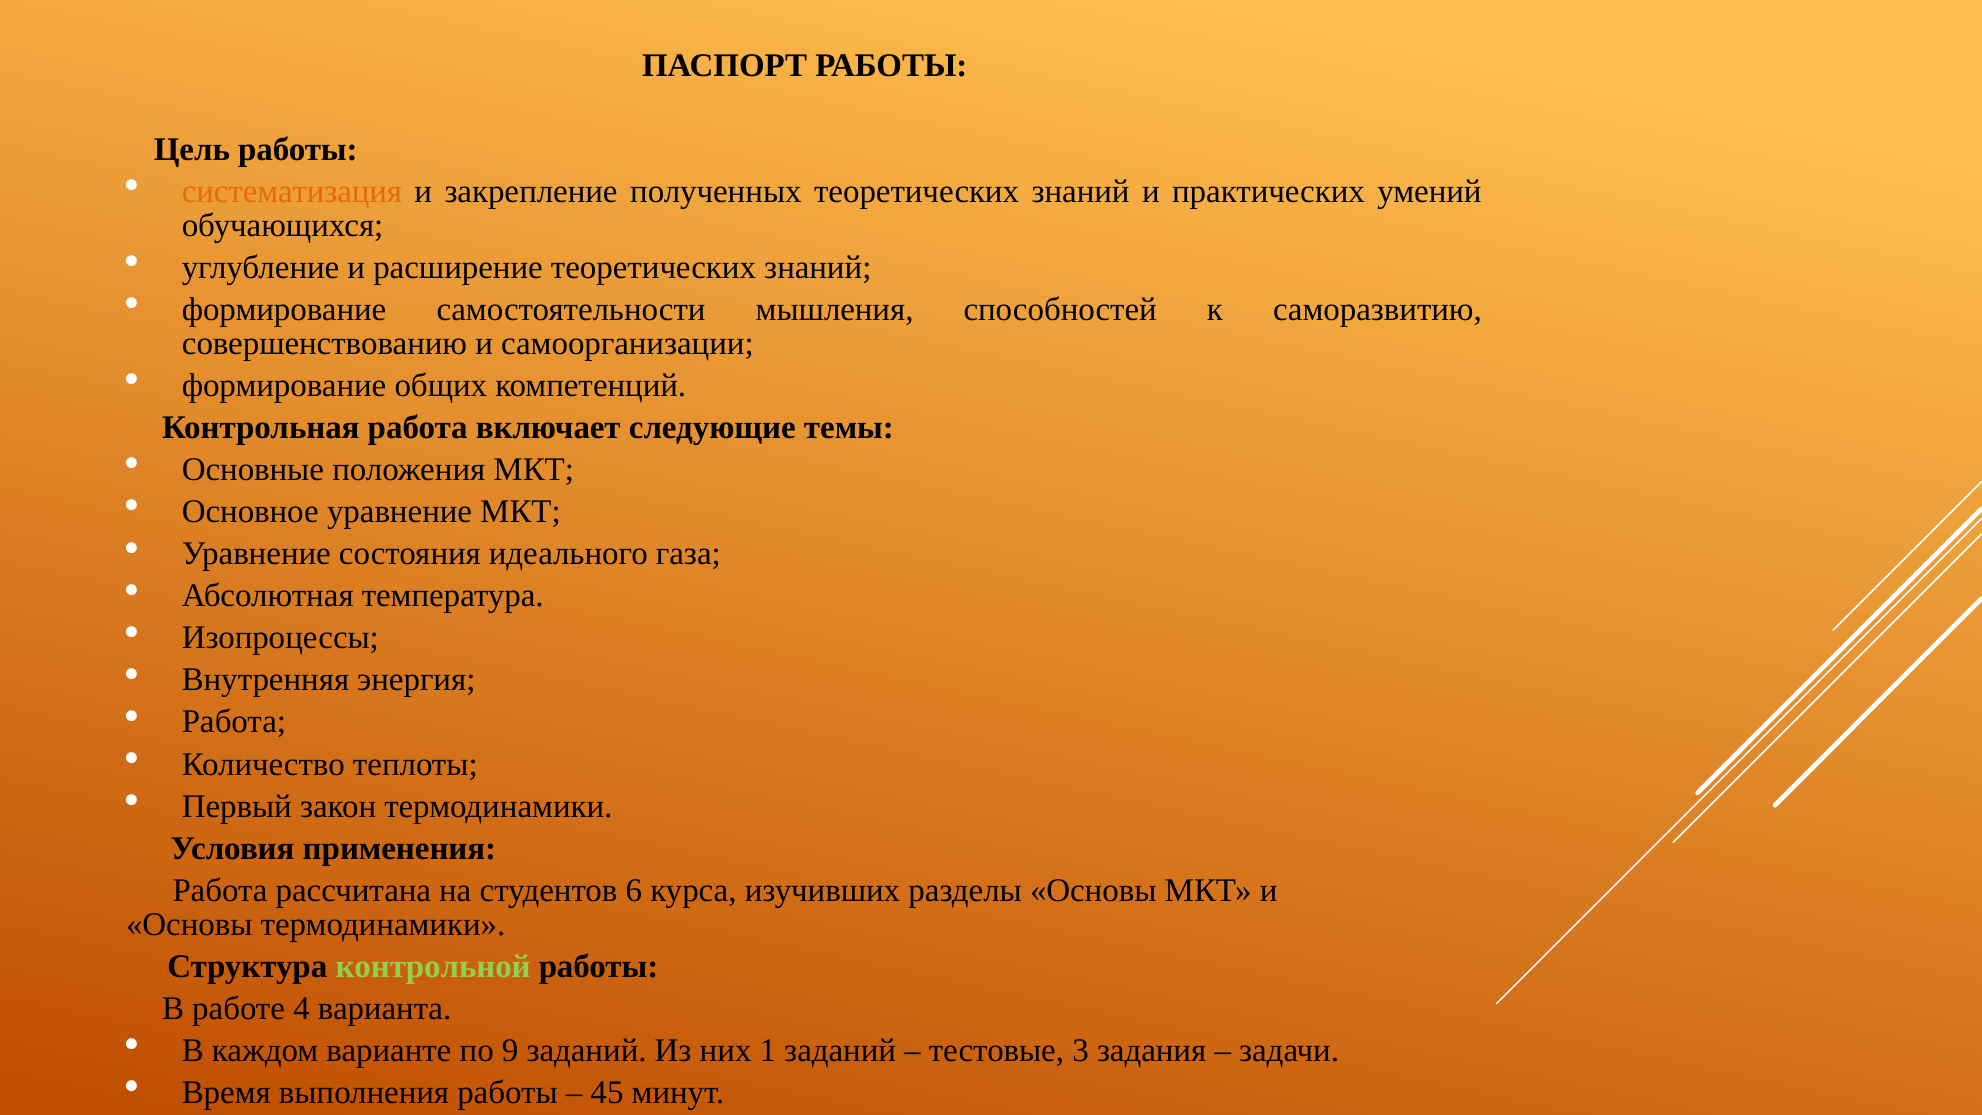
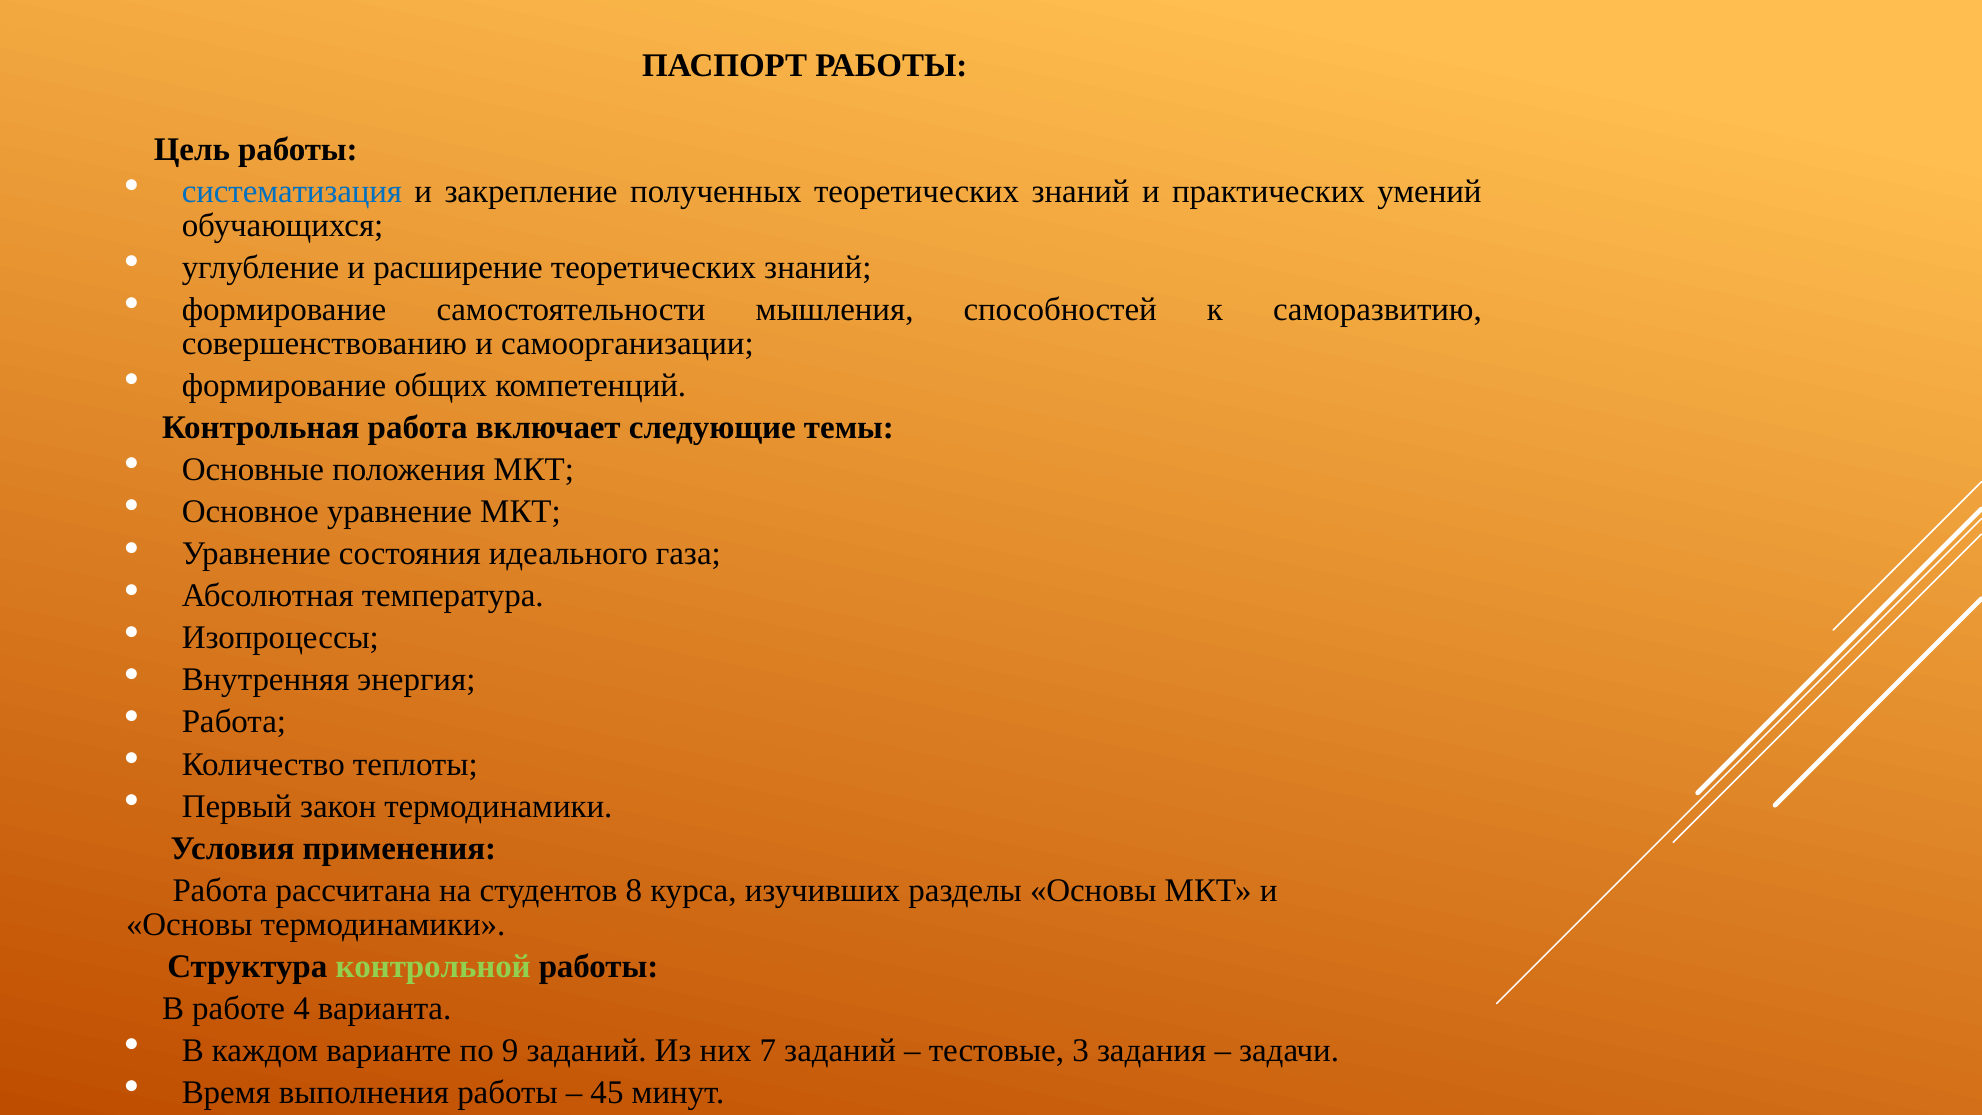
систематизация colour: orange -> blue
6: 6 -> 8
1: 1 -> 7
